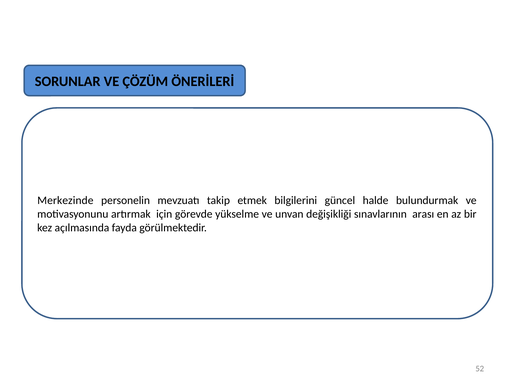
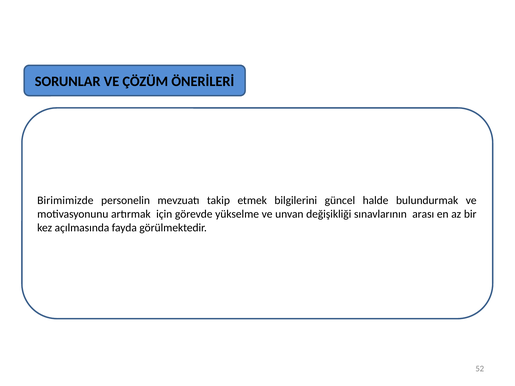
Merkezinde: Merkezinde -> Birimimizde
